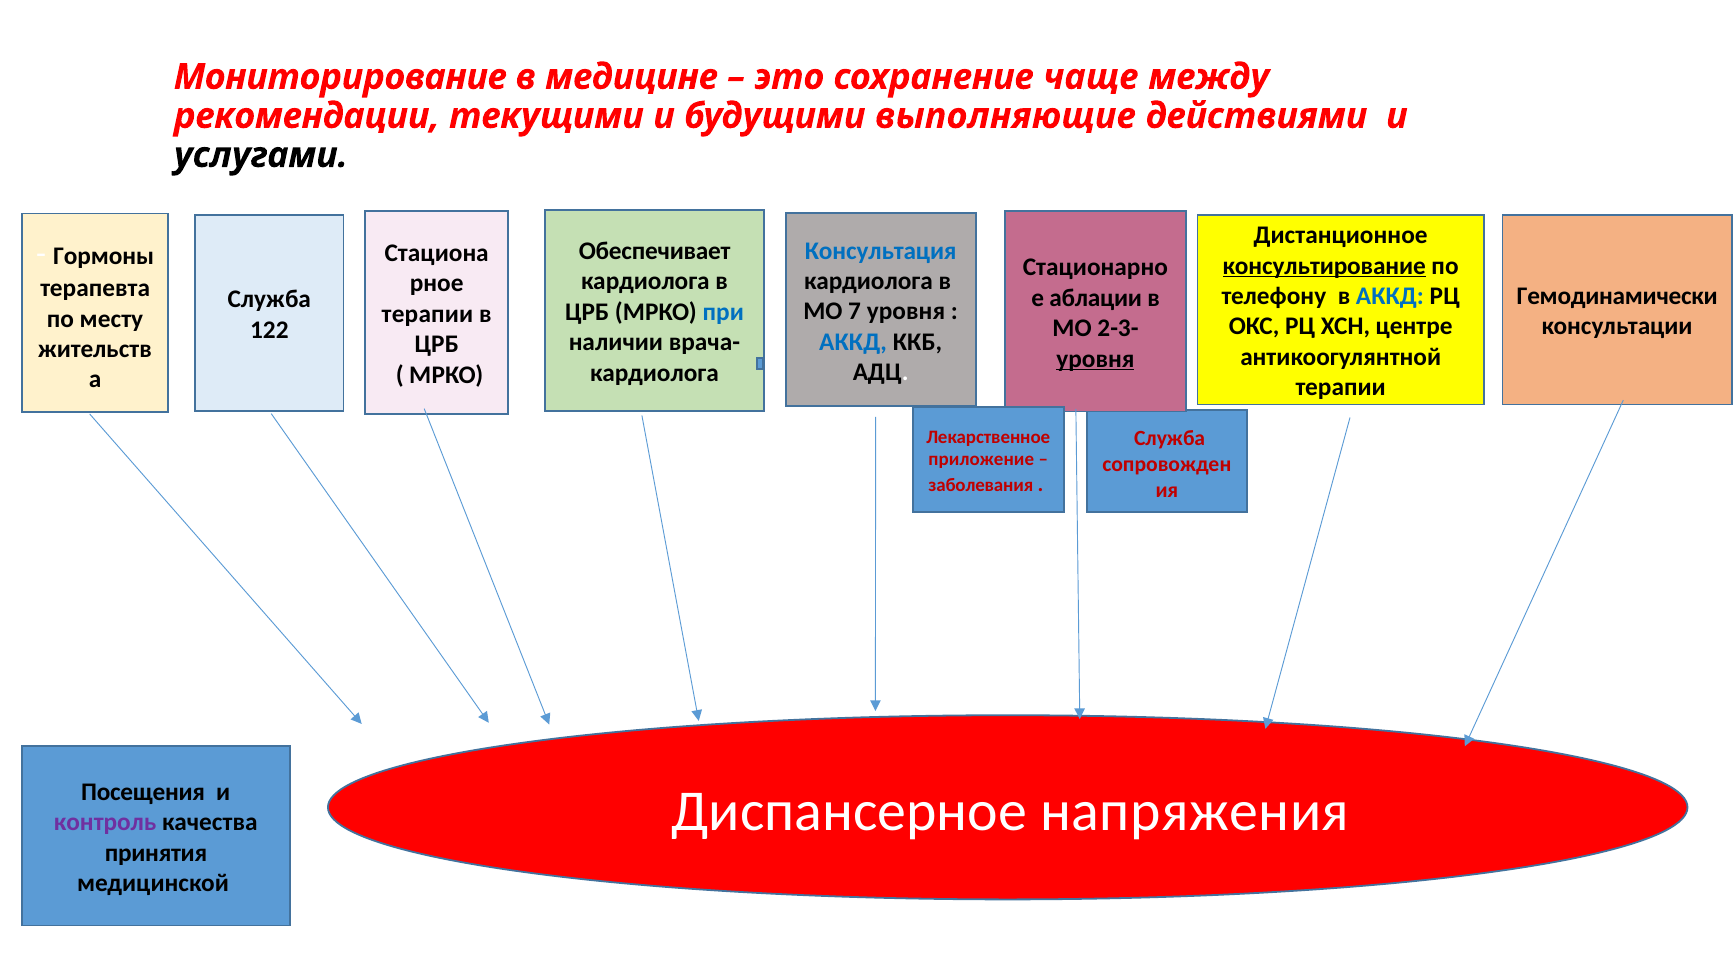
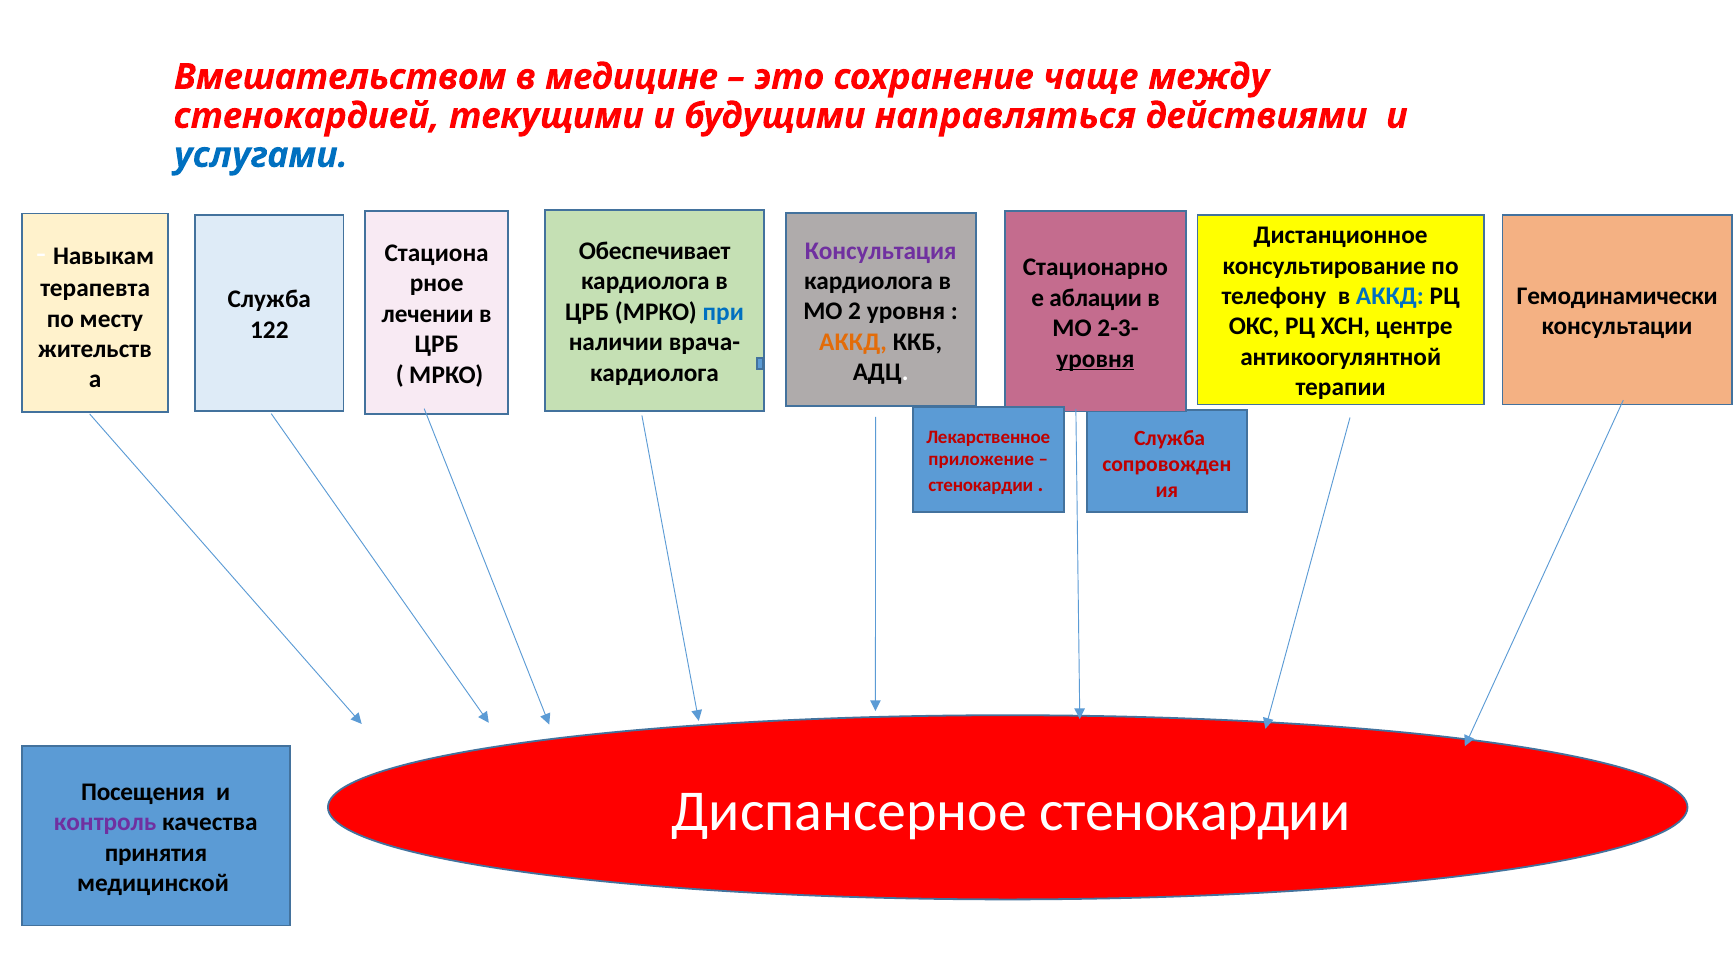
Мониторирование: Мониторирование -> Вмешательством
рекомендации: рекомендации -> стенокардией
выполняющие: выполняющие -> направляться
услугами colour: black -> blue
Консультация colour: blue -> purple
Гормоны: Гормоны -> Навыкам
консультирование underline: present -> none
7: 7 -> 2
терапии at (427, 314): терапии -> лечении
АККД at (853, 342) colour: blue -> orange
заболевания at (981, 485): заболевания -> стенокардии
Диспансерное напряжения: напряжения -> стенокардии
